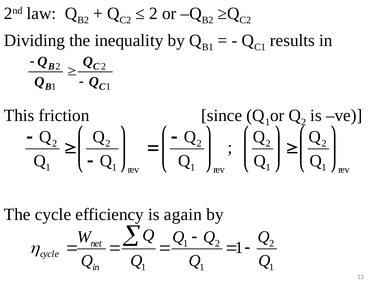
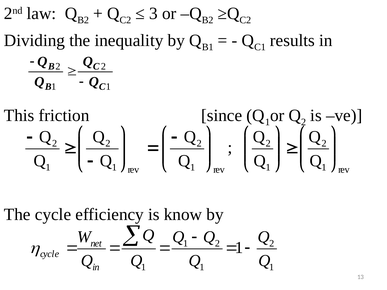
2 at (153, 13): 2 -> 3
again: again -> know
